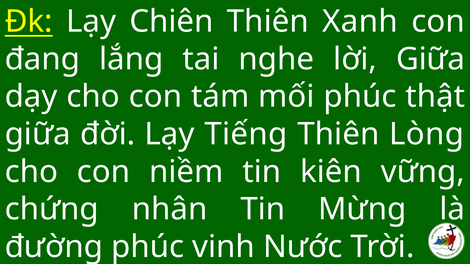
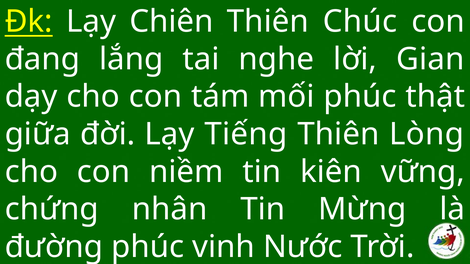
Xanh: Xanh -> Chúc
lời Giữa: Giữa -> Gian
